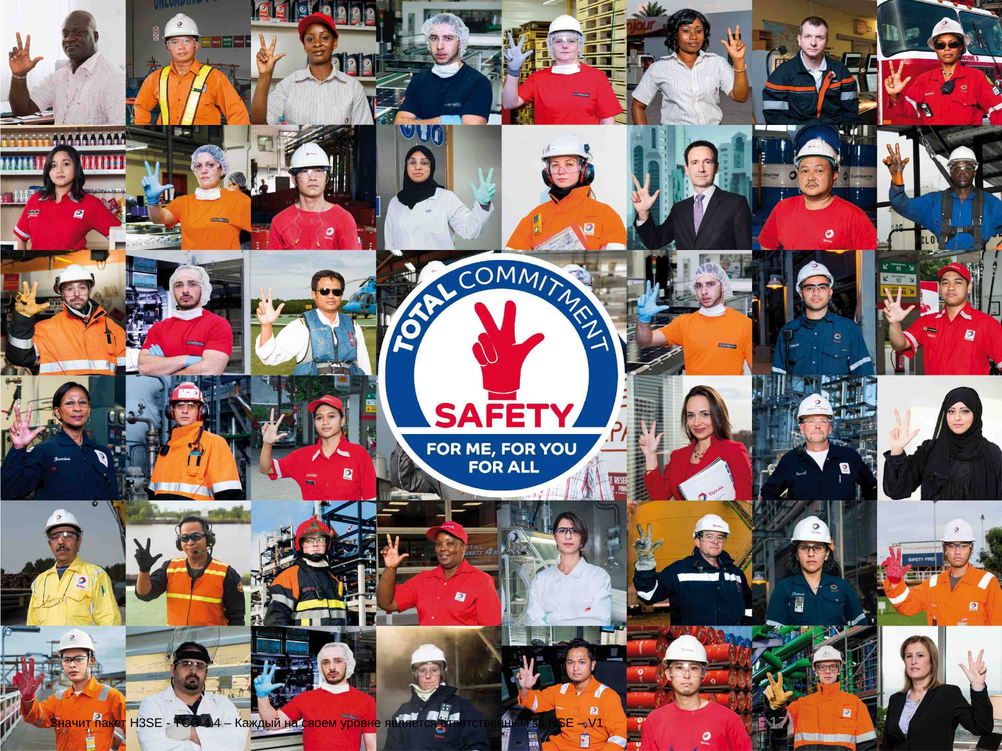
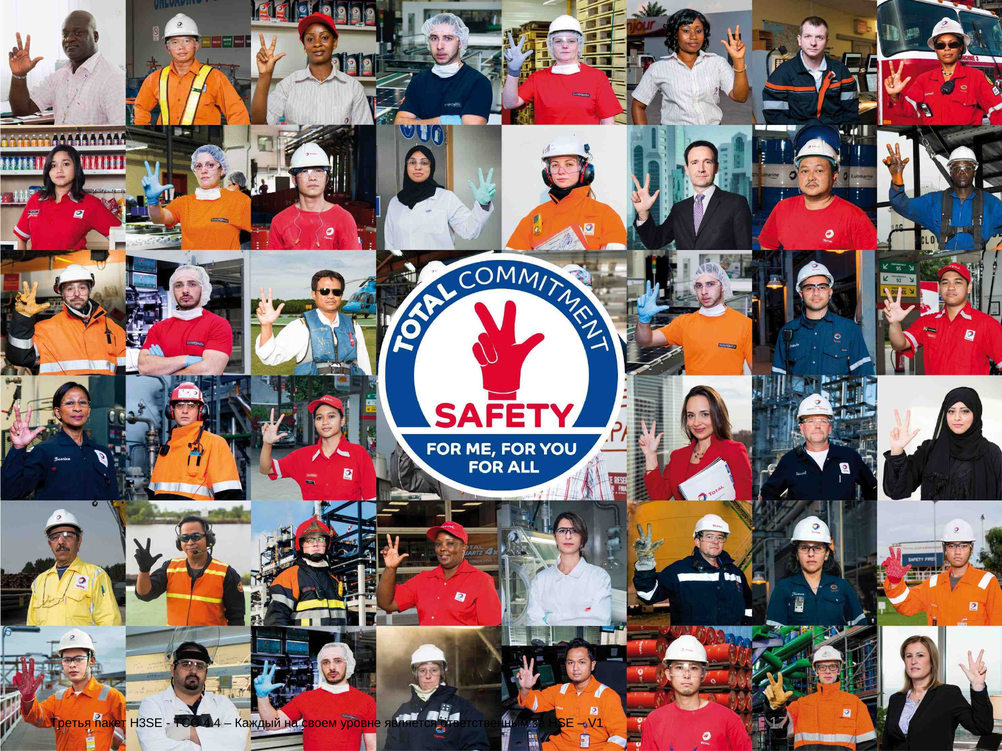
Значит: Значит -> Третья
